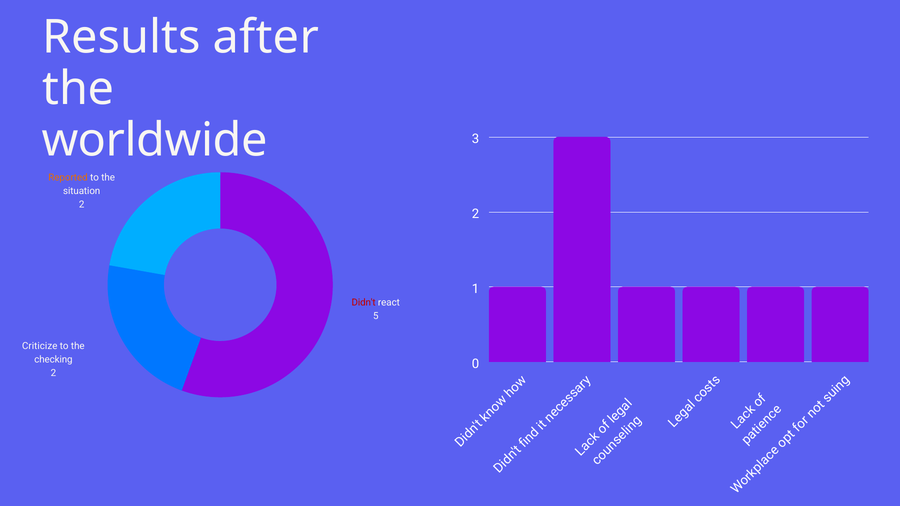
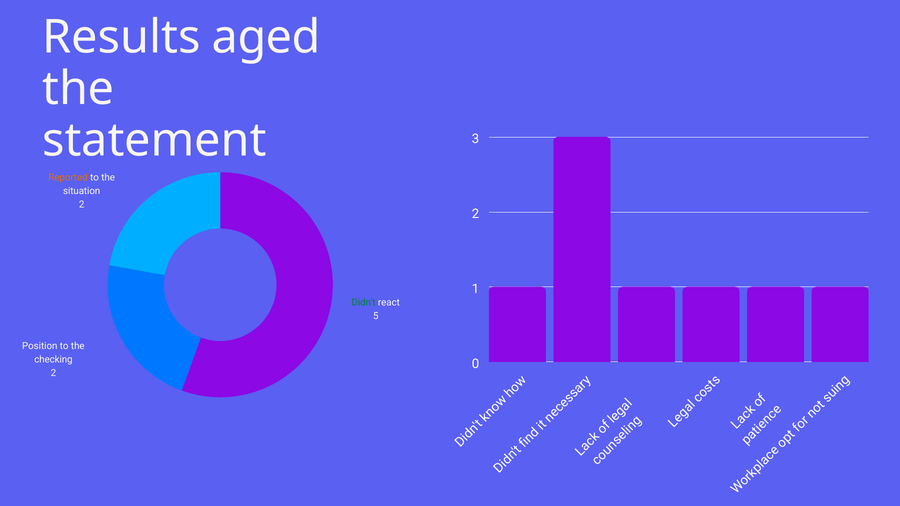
after: after -> aged
worldwide: worldwide -> statement
Didn't colour: red -> green
Criticize: Criticize -> Position
